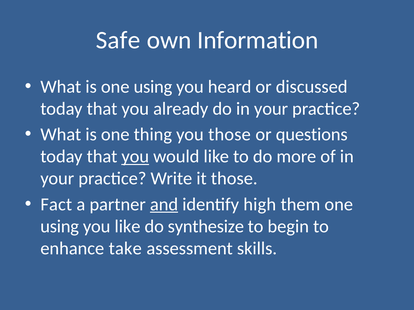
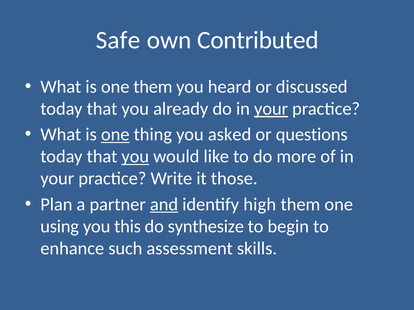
Information: Information -> Contributed
is one using: using -> them
your at (271, 109) underline: none -> present
one at (115, 135) underline: none -> present
you those: those -> asked
Fact: Fact -> Plan
you like: like -> this
take: take -> such
